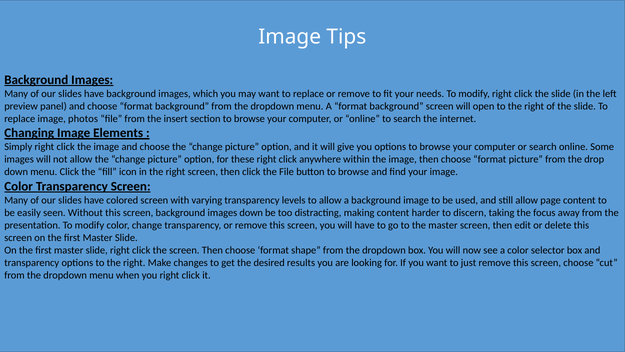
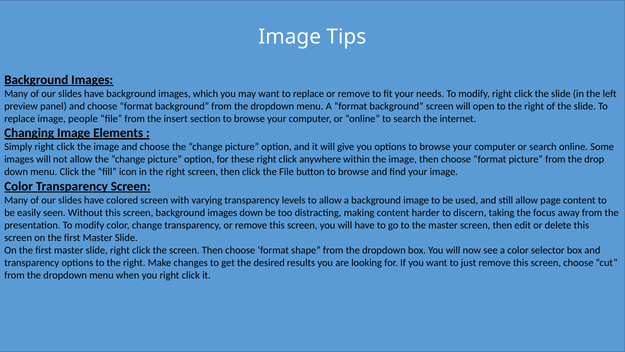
photos: photos -> people
